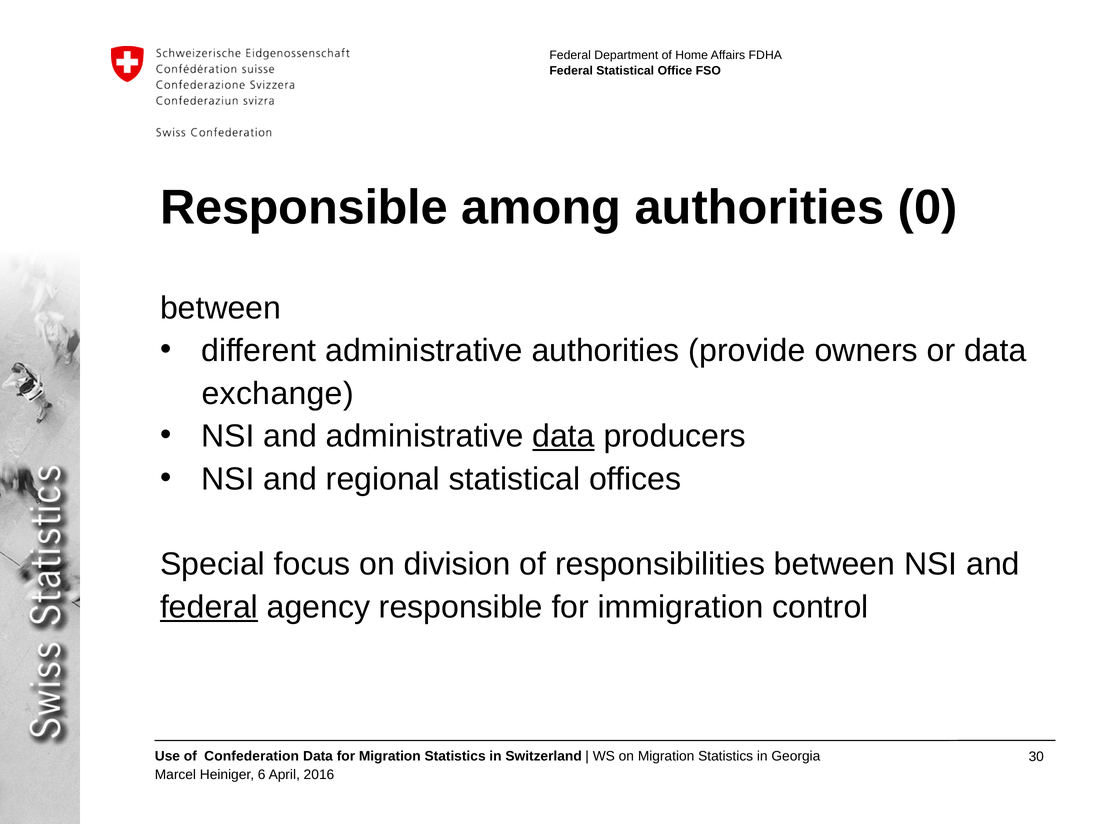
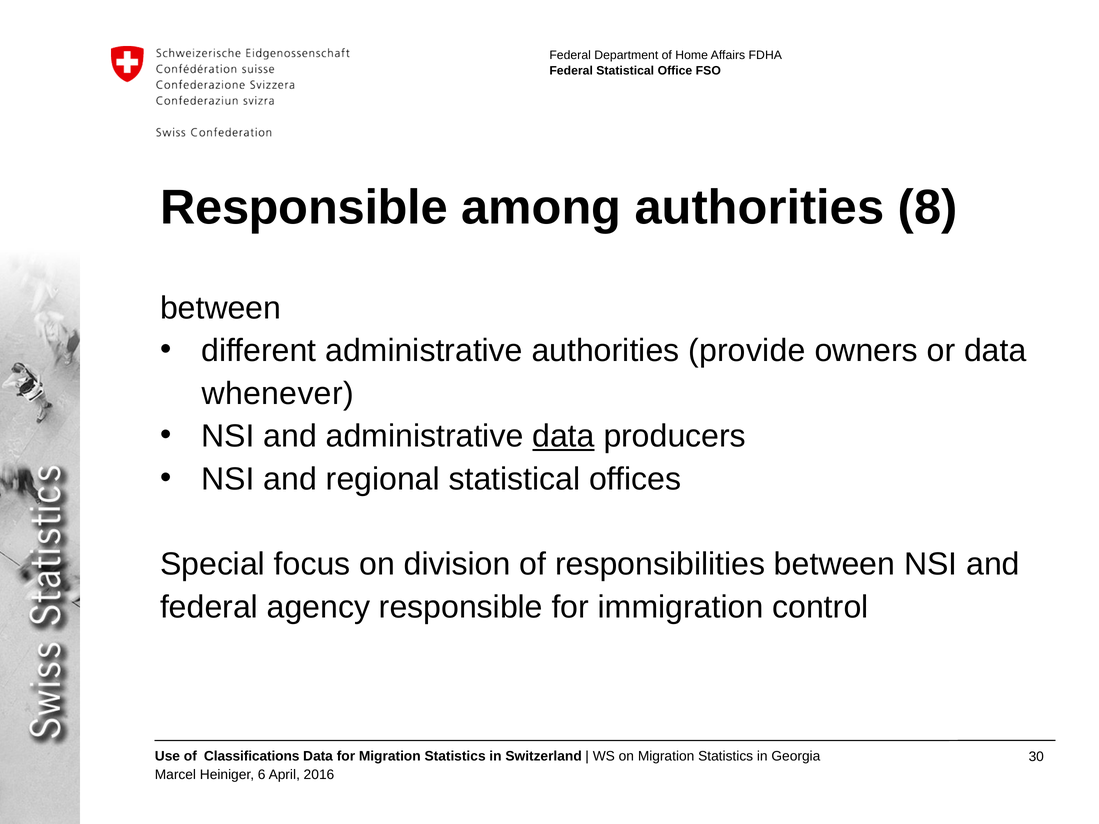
0: 0 -> 8
exchange: exchange -> whenever
federal at (209, 607) underline: present -> none
Confederation: Confederation -> Classifications
